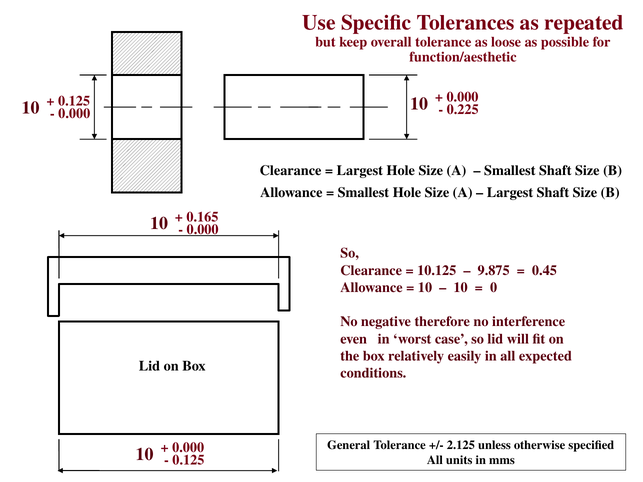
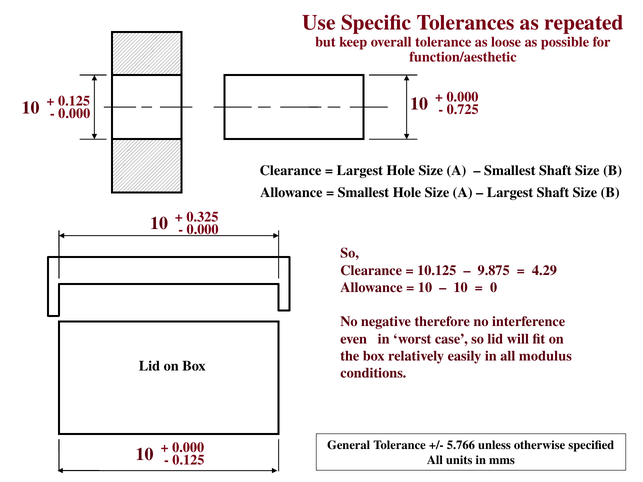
0.225: 0.225 -> 0.725
0.165: 0.165 -> 0.325
0.45: 0.45 -> 4.29
expected: expected -> modulus
2.125: 2.125 -> 5.766
